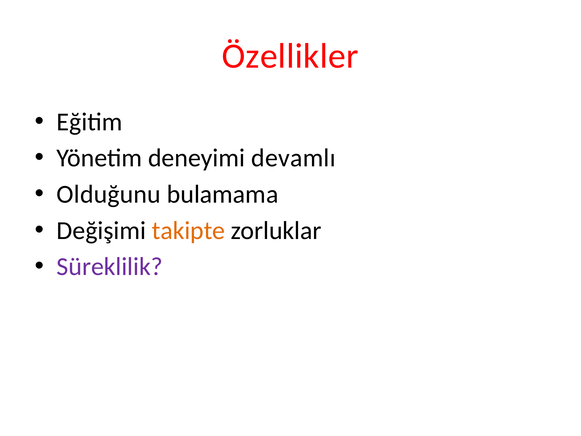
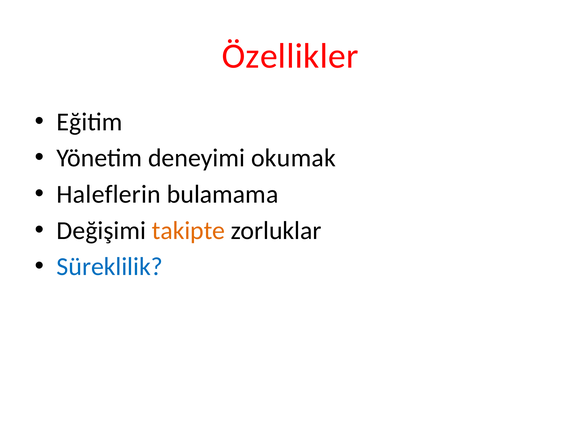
devamlı: devamlı -> okumak
Olduğunu: Olduğunu -> Haleflerin
Süreklilik colour: purple -> blue
